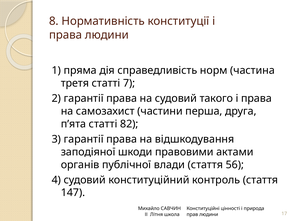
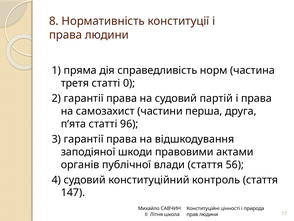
7: 7 -> 0
такого: такого -> партій
82: 82 -> 96
